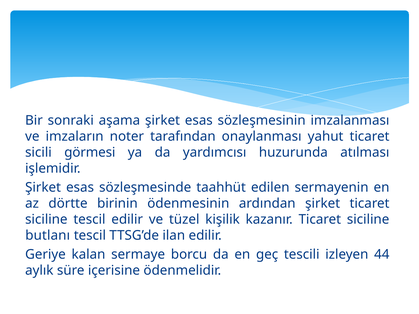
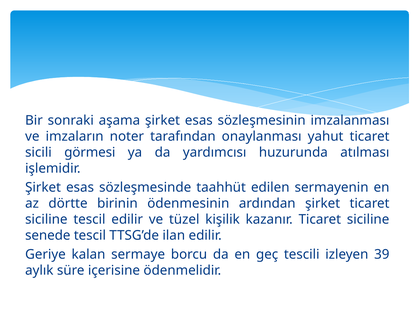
butlanı: butlanı -> senede
44: 44 -> 39
